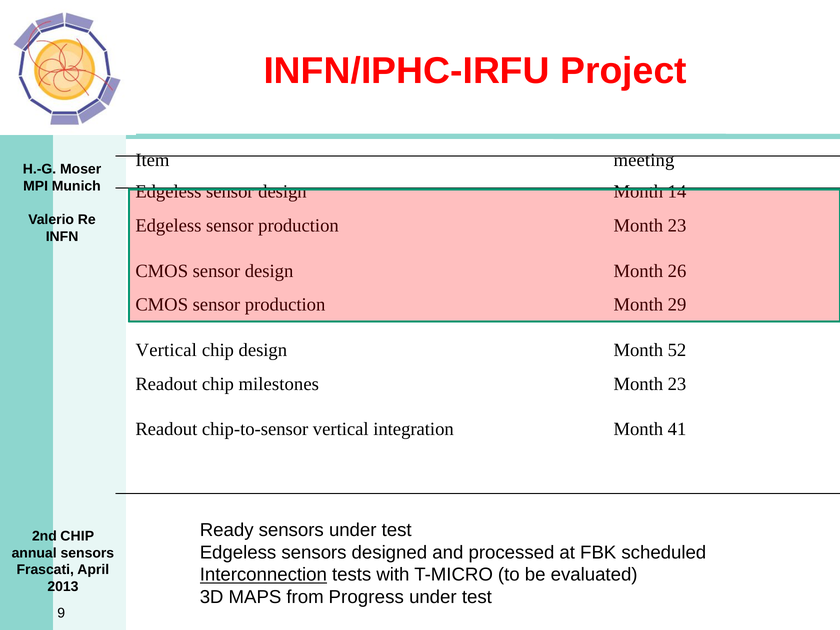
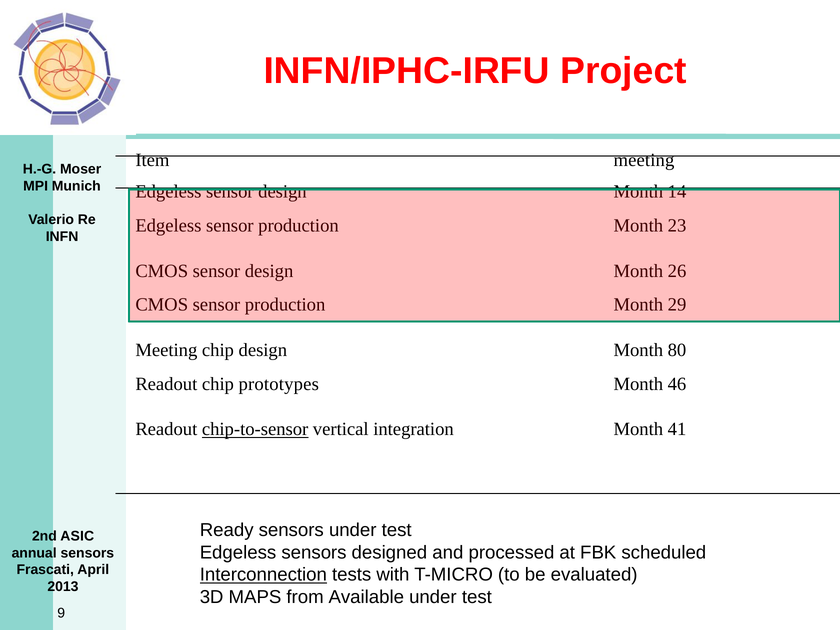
Vertical at (166, 350): Vertical -> Meeting
52: 52 -> 80
milestones: milestones -> prototypes
23 at (677, 384): 23 -> 46
chip-to-sensor underline: none -> present
2nd CHIP: CHIP -> ASIC
Progress: Progress -> Available
